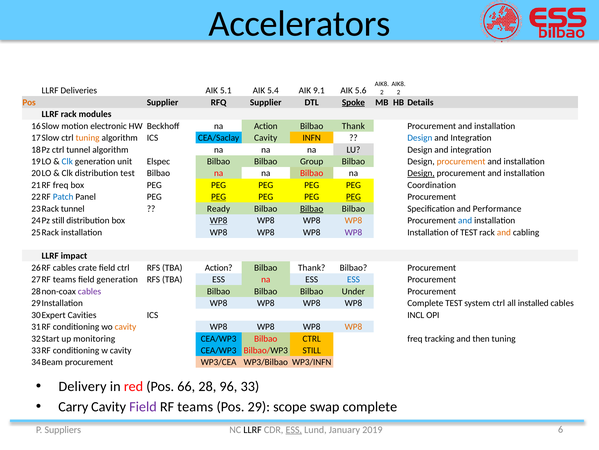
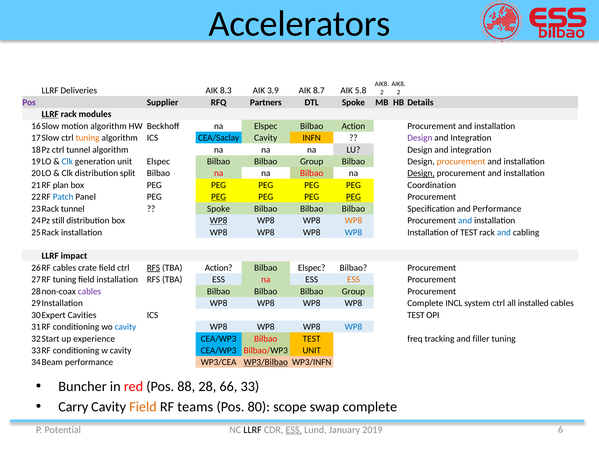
5.1: 5.1 -> 8.3
5.4: 5.4 -> 3.9
9.1: 9.1 -> 8.7
5.6: 5.6 -> 5.8
Pos at (29, 102) colour: orange -> purple
RFQ Supplier: Supplier -> Partners
Spoke at (353, 102) underline: present -> none
LLRF at (50, 114) underline: none -> present
motion electronic: electronic -> algorithm
na Action: Action -> Elspec
Thank at (353, 126): Thank -> Action
Design at (420, 138) colour: blue -> purple
distribution test: test -> split
freq at (61, 185): freq -> plan
Ready at (219, 208): Ready -> Spoke
Bilbao at (312, 208) underline: present -> none
WP8 at (353, 232) colour: purple -> blue
and at (504, 232) colour: orange -> blue
RFS at (153, 267) underline: none -> present
Thank at (312, 267): Thank -> Elspec
teams at (64, 279): teams -> tuning
field generation: generation -> installation
ESS at (353, 279) colour: blue -> orange
Bilbao Bilbao Bilbao Under: Under -> Group
Complete TEST: TEST -> INCL
ICS INCL: INCL -> TEST
cavity at (125, 326) colour: orange -> blue
WP8 at (353, 326) colour: orange -> blue
monitoring: monitoring -> experience
Bilbao CTRL: CTRL -> TEST
then: then -> filler
Bilbao/WP3 STILL: STILL -> UNIT
procurement at (89, 362): procurement -> performance
WP3/Bilbao underline: none -> present
Delivery: Delivery -> Buncher
66: 66 -> 88
96: 96 -> 66
Field at (143, 406) colour: purple -> orange
29: 29 -> 80
Suppliers: Suppliers -> Potential
